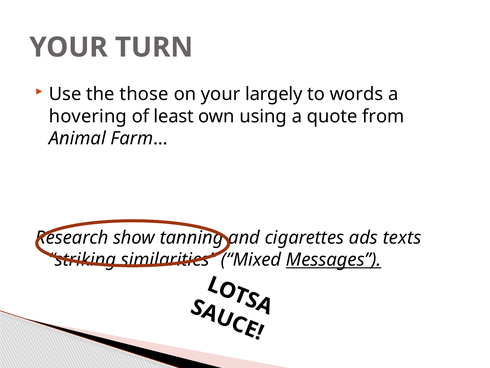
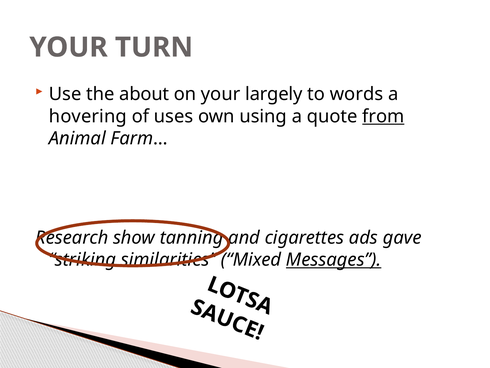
those: those -> about
least: least -> uses
from underline: none -> present
texts: texts -> gave
